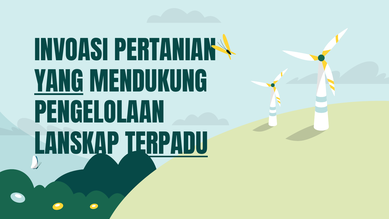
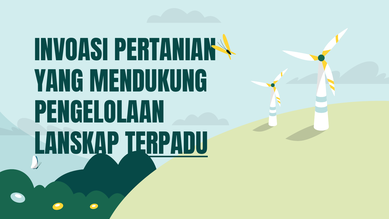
YANG underline: present -> none
